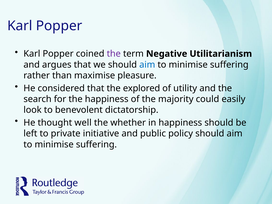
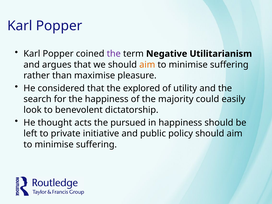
aim at (147, 65) colour: blue -> orange
well: well -> acts
whether: whether -> pursued
